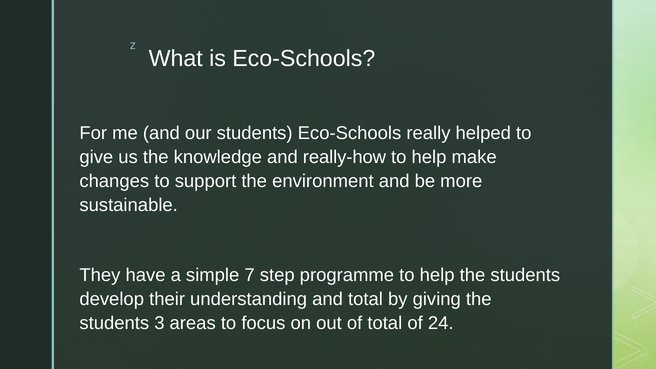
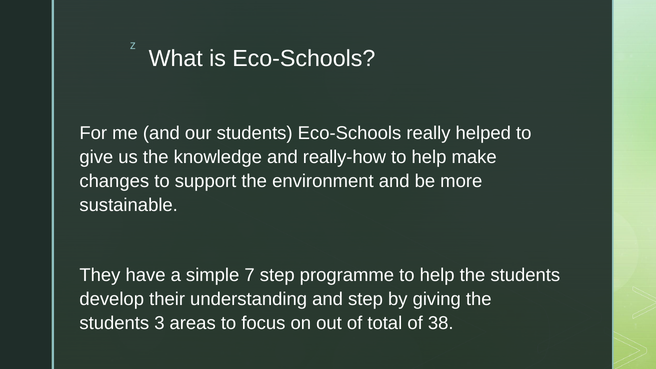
and total: total -> step
24: 24 -> 38
